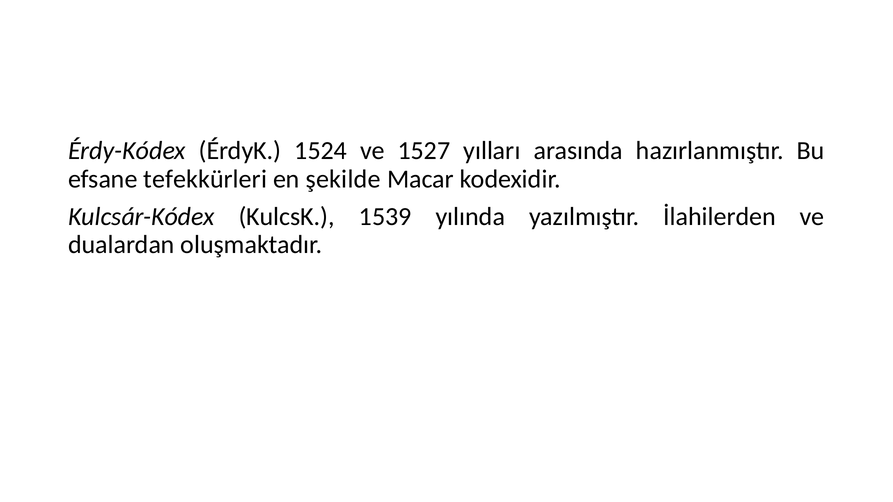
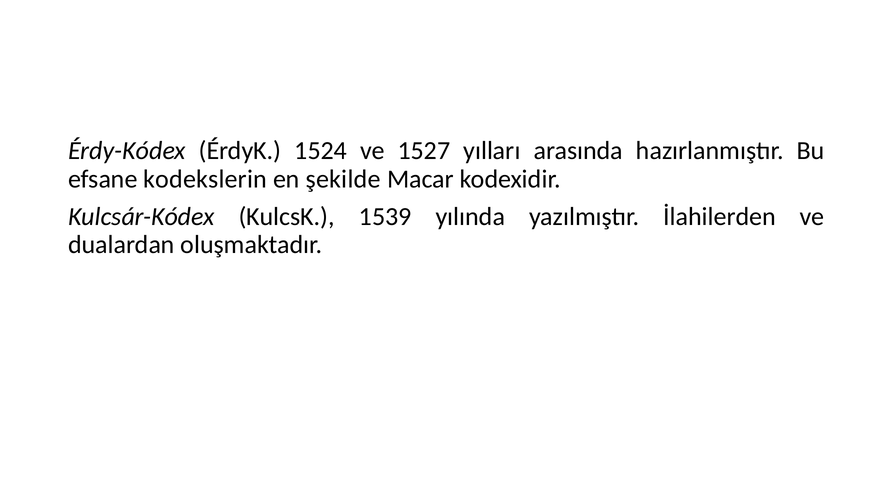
tefekkürleri: tefekkürleri -> kodekslerin
